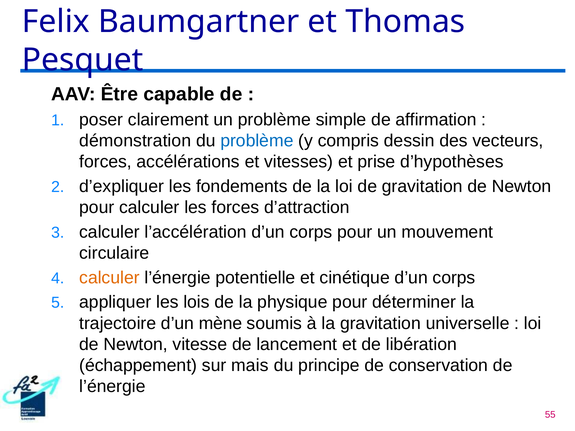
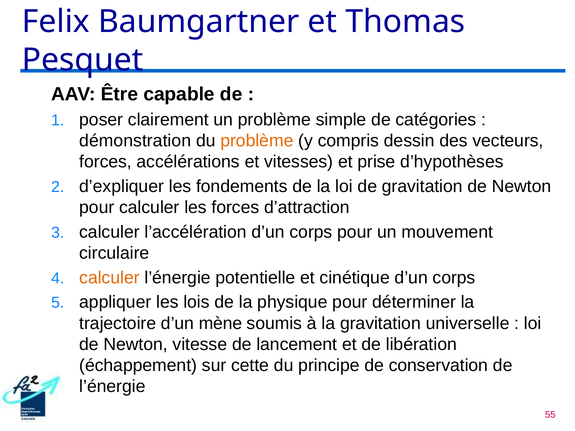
affirmation: affirmation -> catégories
problème at (257, 141) colour: blue -> orange
mais: mais -> cette
